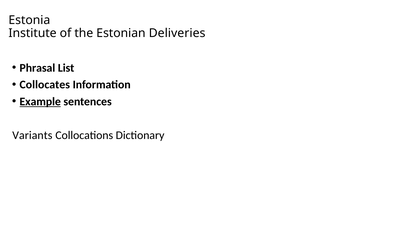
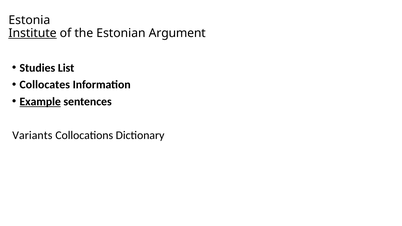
Institute underline: none -> present
Deliveries: Deliveries -> Argument
Phrasal: Phrasal -> Studies
